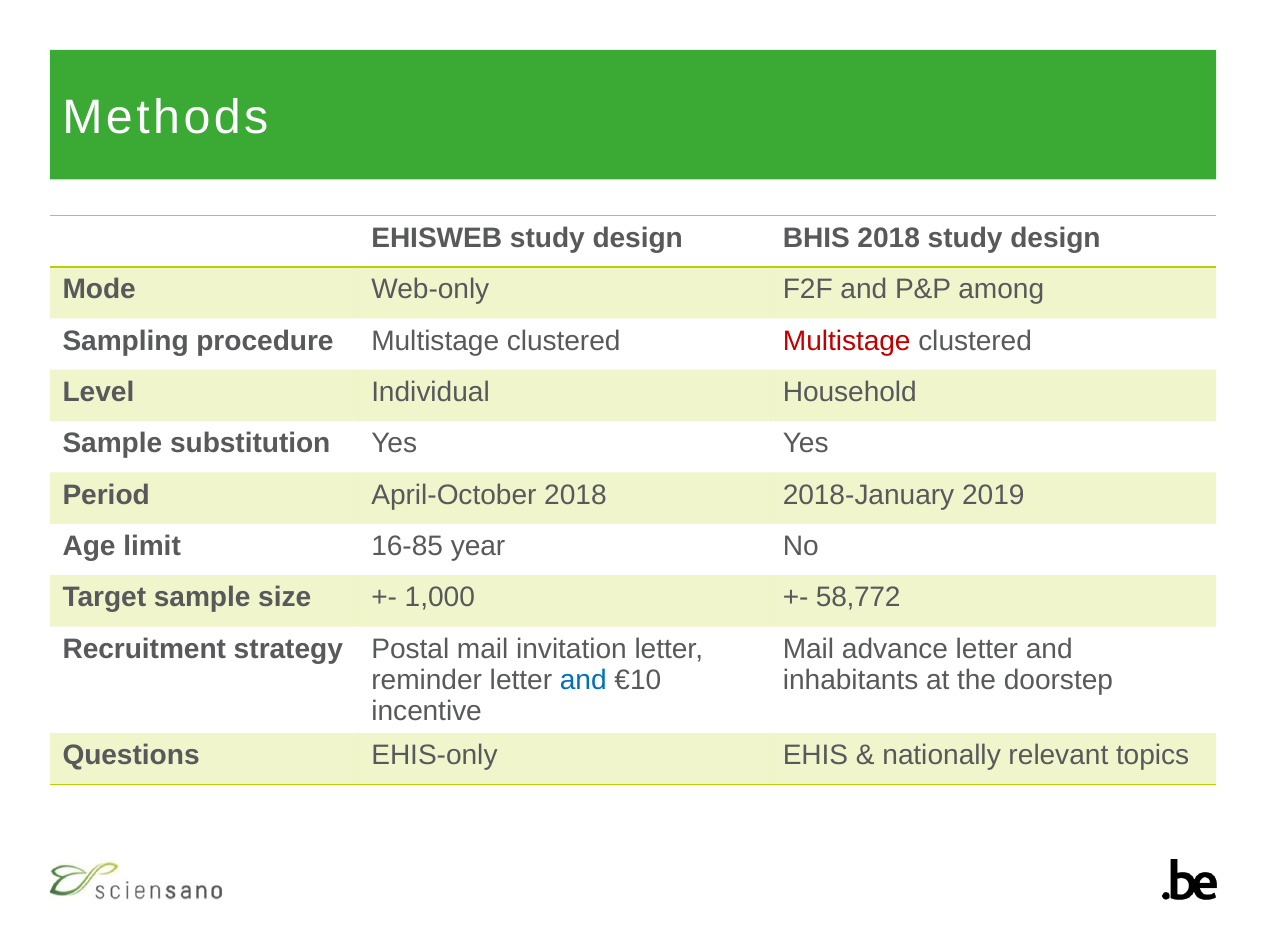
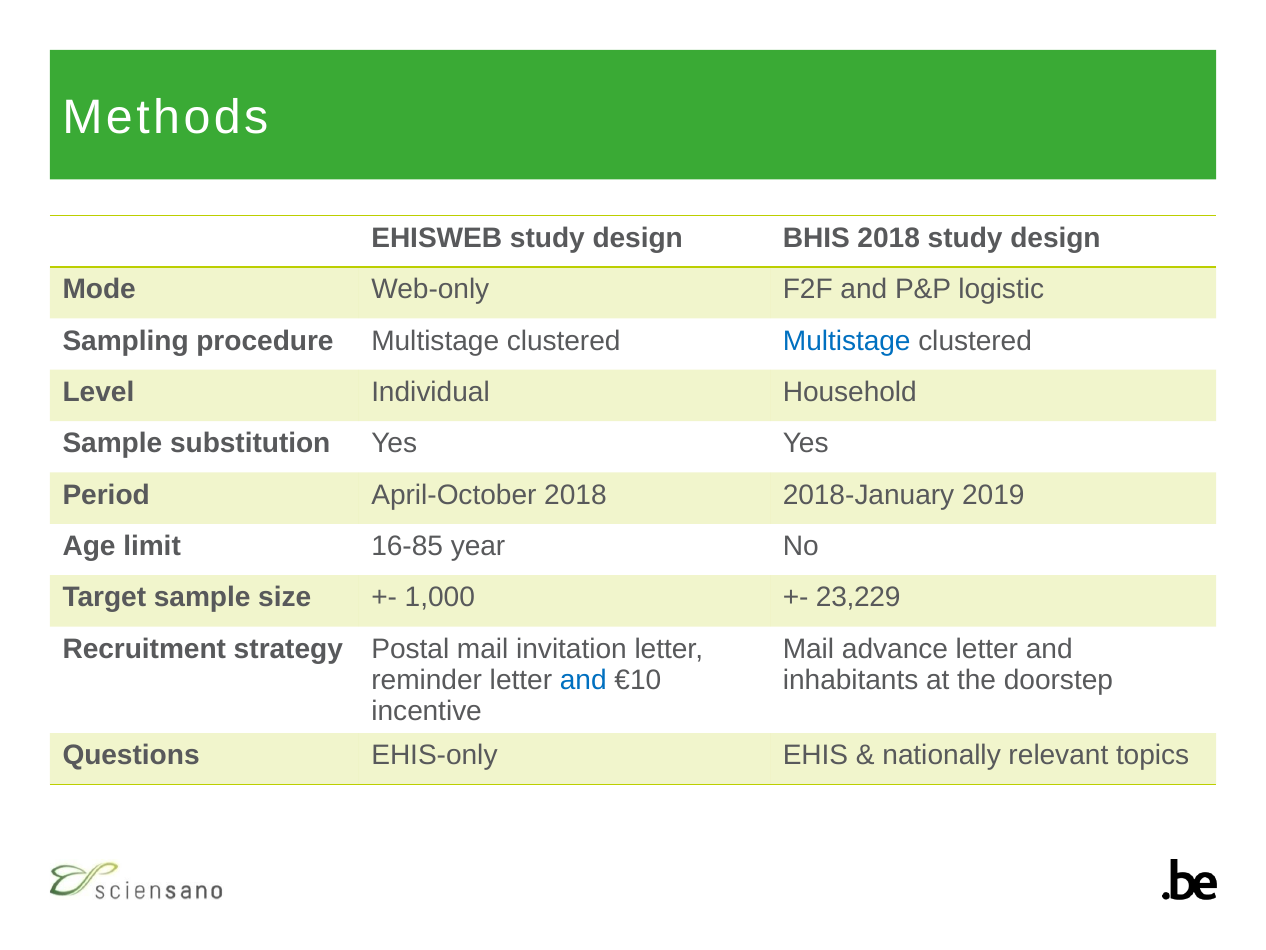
among: among -> logistic
Multistage at (847, 341) colour: red -> blue
58,772: 58,772 -> 23,229
